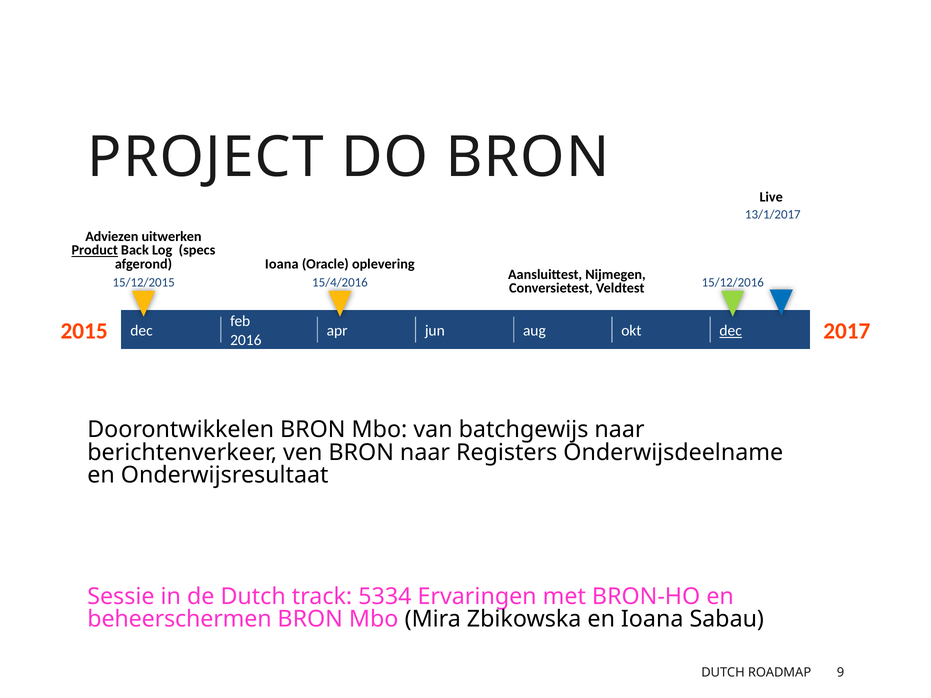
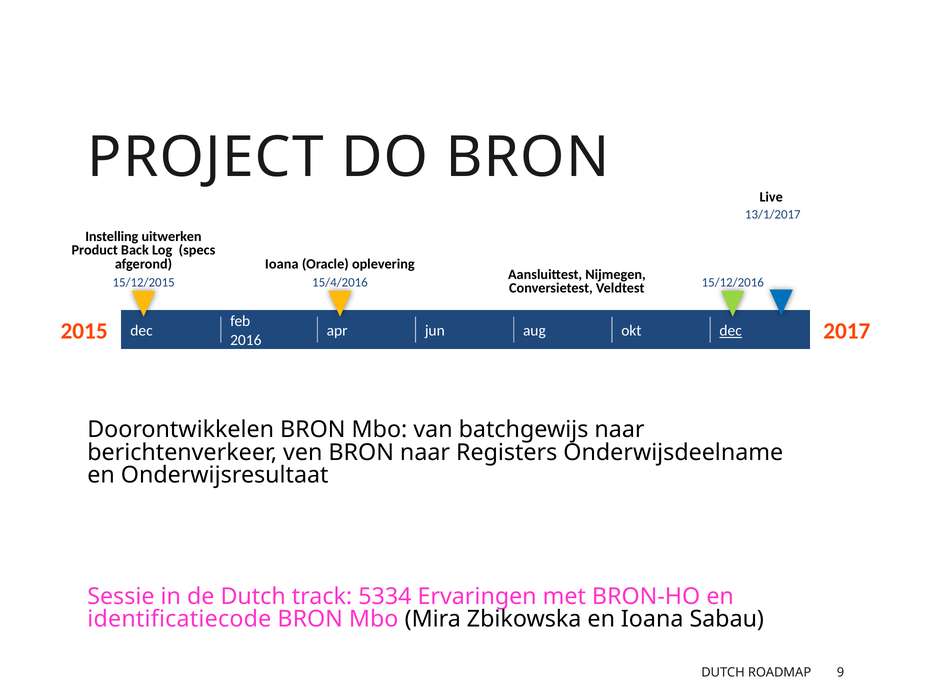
Adviezen: Adviezen -> Instelling
Product underline: present -> none
beheerschermen: beheerschermen -> identificatiecode
